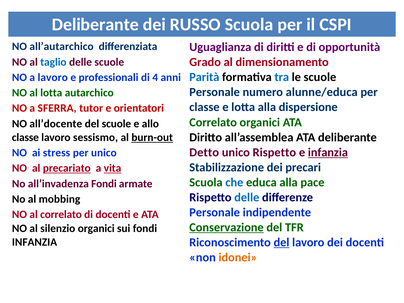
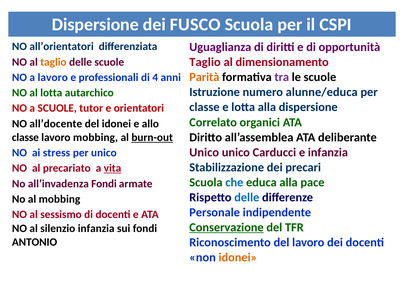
Deliberante at (95, 25): Deliberante -> Dispersione
RUSSO: RUSSO -> FUSCO
all’autarchico: all’autarchico -> all’orientatori
Grado at (205, 62): Grado -> Taglio
taglio at (53, 62) colour: blue -> orange
Parità colour: blue -> orange
tra colour: blue -> purple
Personale at (215, 92): Personale -> Istruzione
a SFERRA: SFERRA -> SCUOLE
del scuole: scuole -> idonei
lavoro sessismo: sessismo -> mobbing
Detto at (204, 152): Detto -> Unico
unico Rispetto: Rispetto -> Carducci
infanzia at (328, 152) underline: present -> none
precariato underline: present -> none
al correlato: correlato -> sessismo
silenzio organici: organici -> infanzia
del at (281, 242) underline: present -> none
INFANZIA at (35, 242): INFANZIA -> ANTONIO
